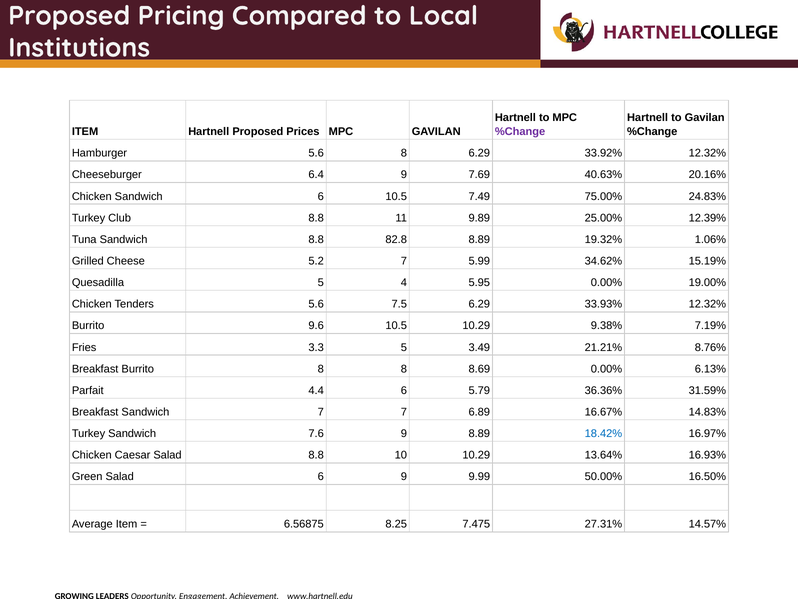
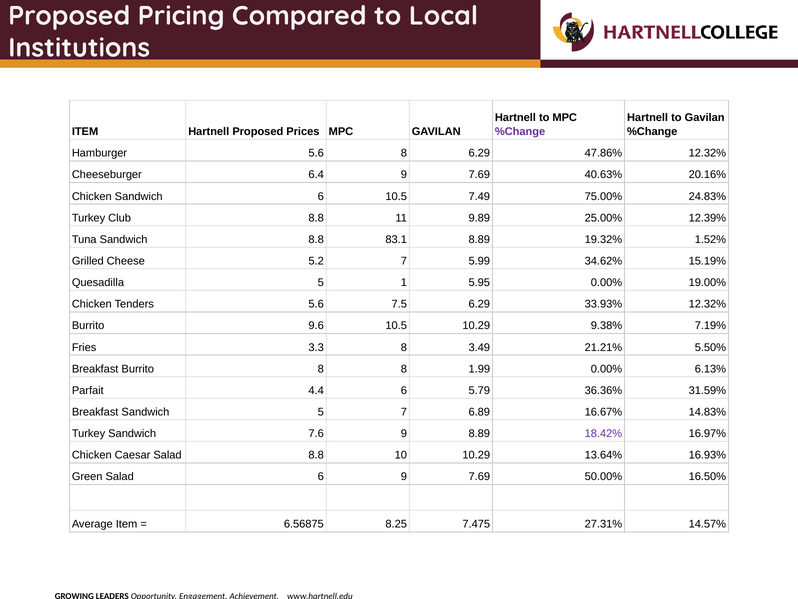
33.92%: 33.92% -> 47.86%
82.8: 82.8 -> 83.1
1.06%: 1.06% -> 1.52%
4: 4 -> 1
3.3 5: 5 -> 8
8.76%: 8.76% -> 5.50%
8.69: 8.69 -> 1.99
Sandwich 7: 7 -> 5
18.42% colour: blue -> purple
6 9 9.99: 9.99 -> 7.69
